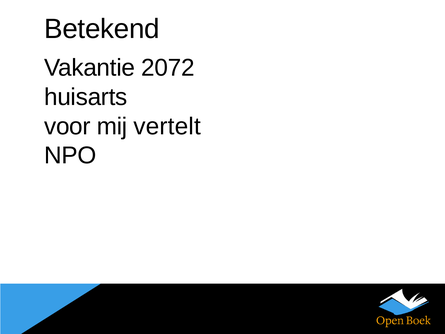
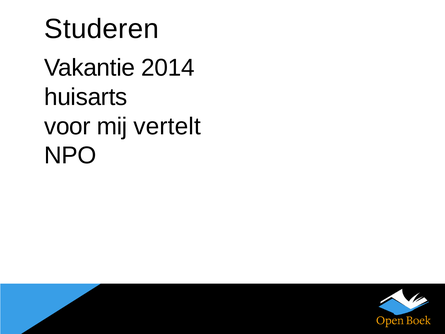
Betekend: Betekend -> Studeren
2072: 2072 -> 2014
